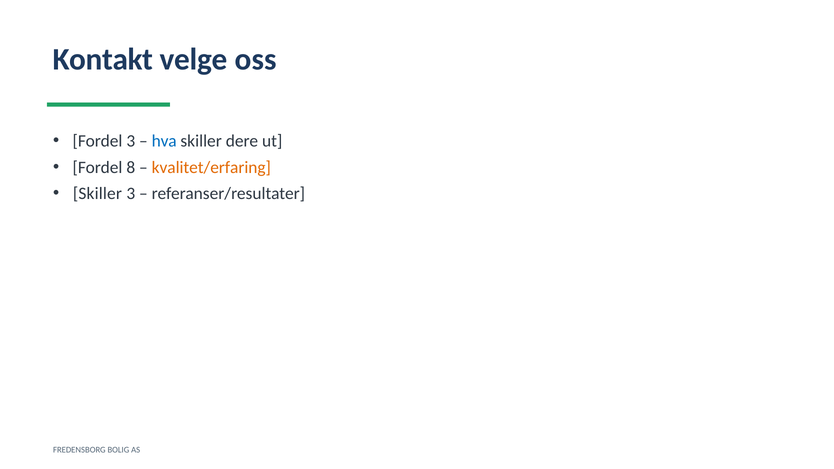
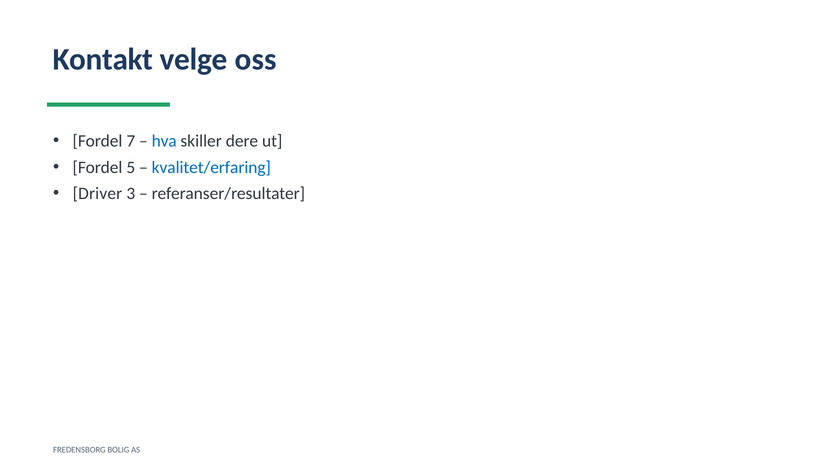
Fordel 3: 3 -> 7
8: 8 -> 5
kvalitet/erfaring colour: orange -> blue
Skiller at (97, 193): Skiller -> Driver
